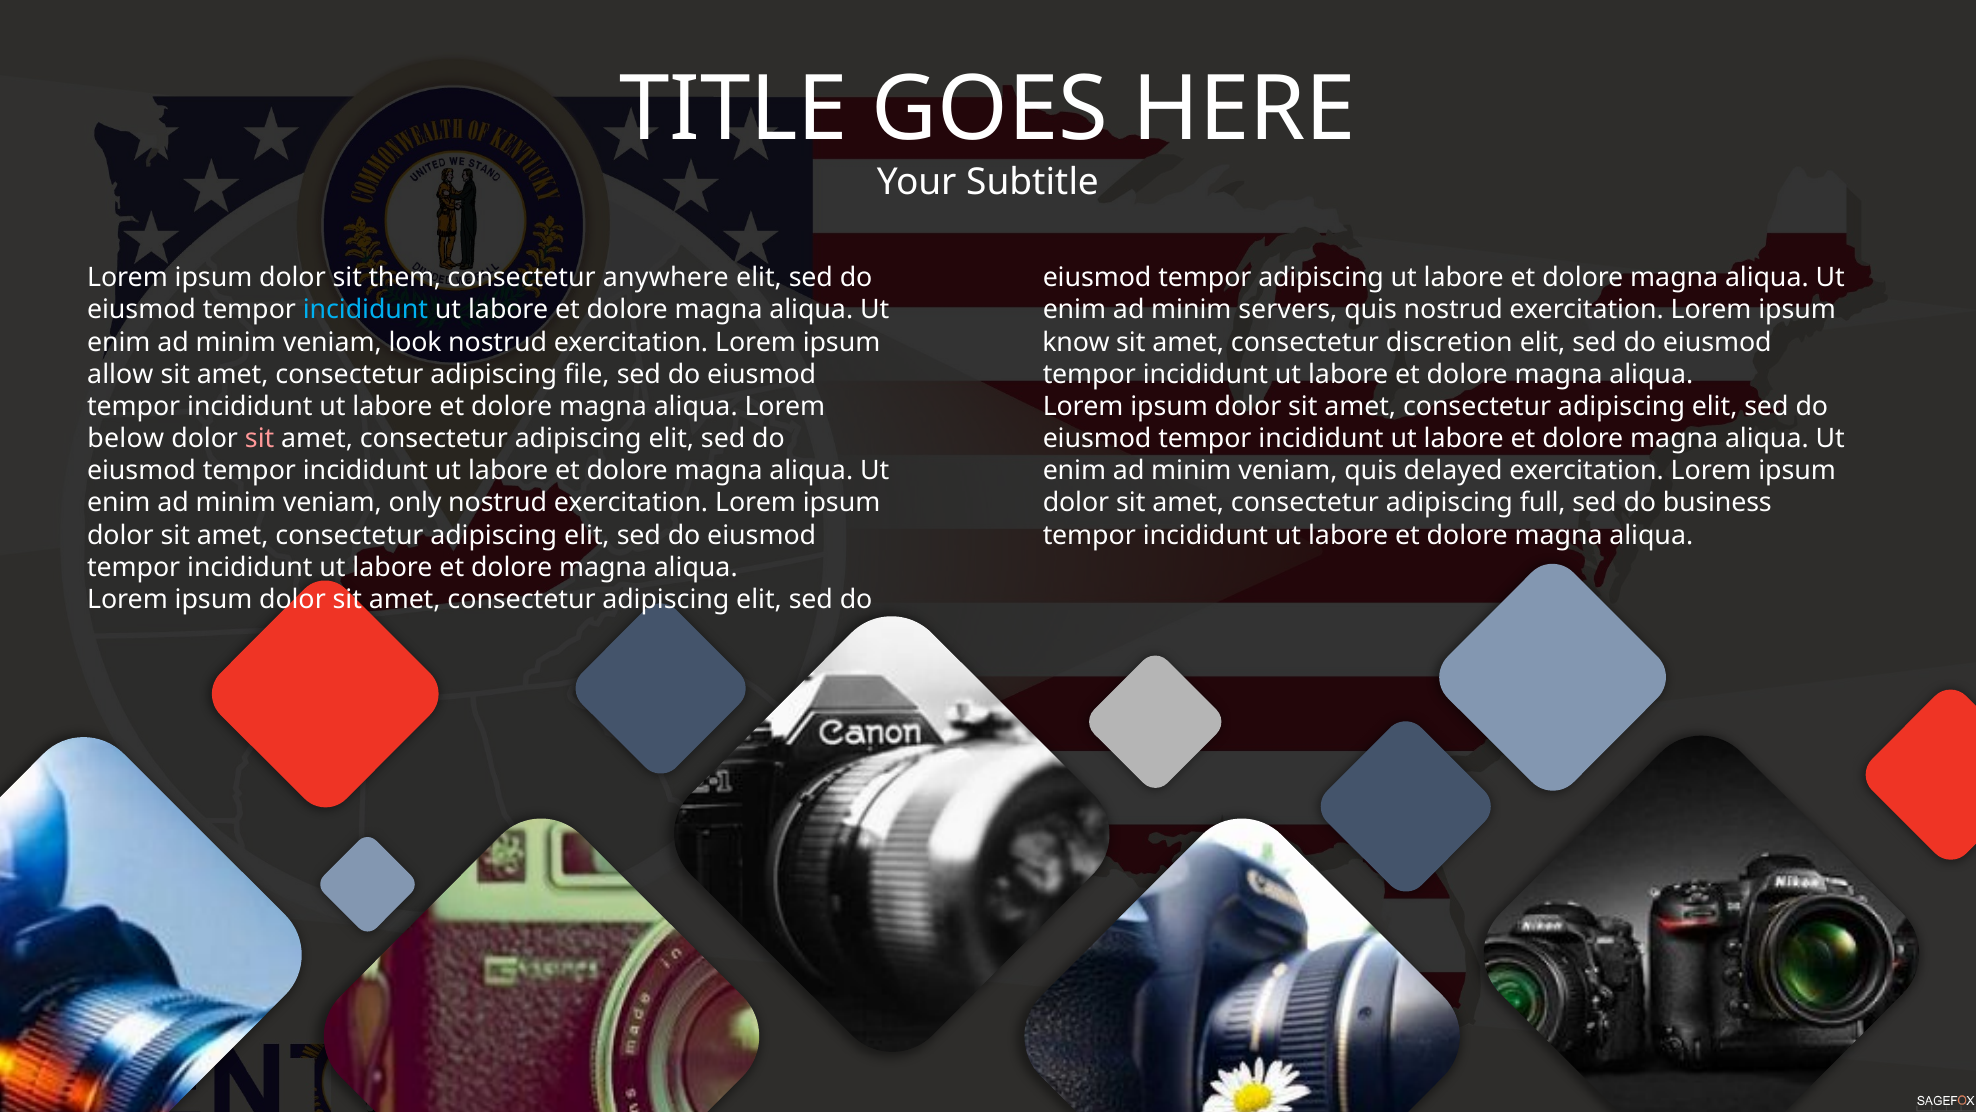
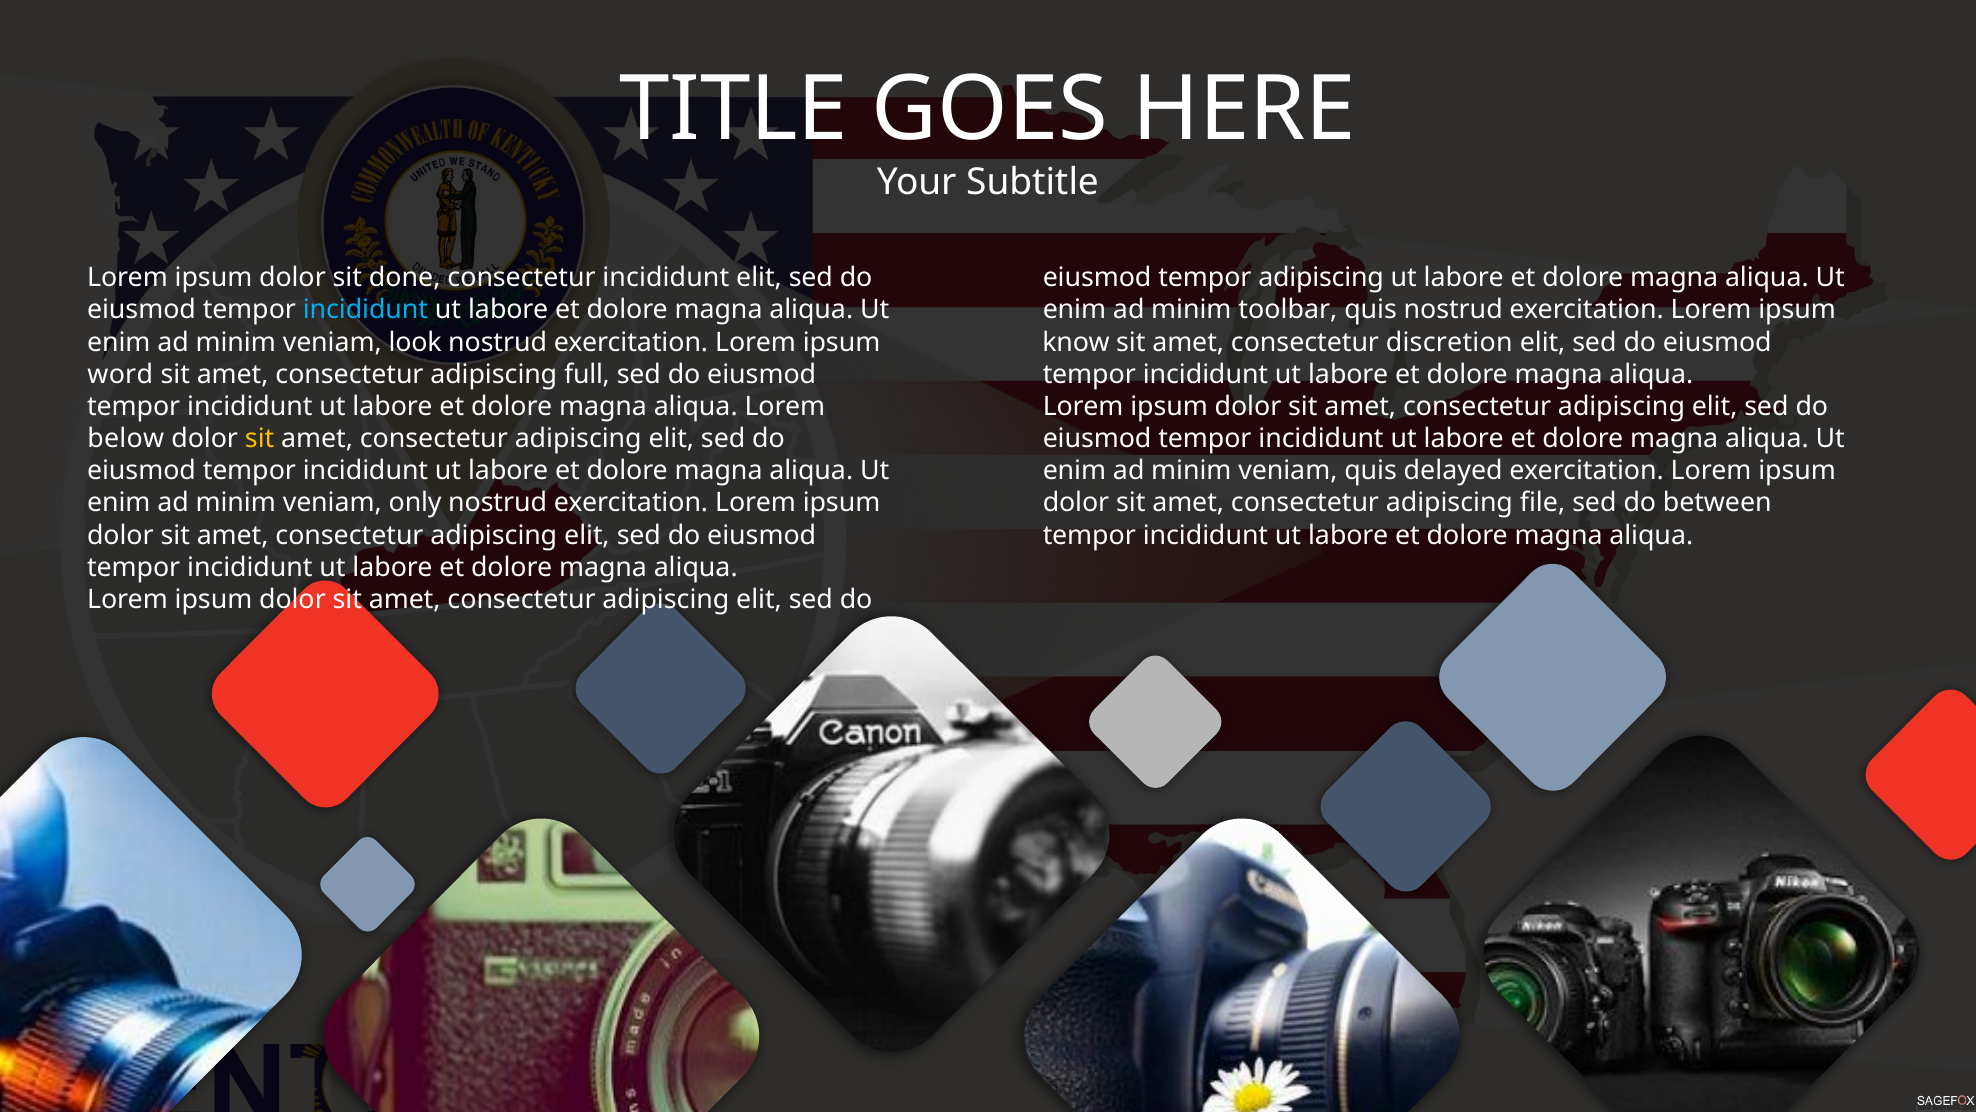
them: them -> done
consectetur anywhere: anywhere -> incididunt
servers: servers -> toolbar
allow: allow -> word
file: file -> full
sit at (260, 439) colour: pink -> yellow
full: full -> file
business: business -> between
